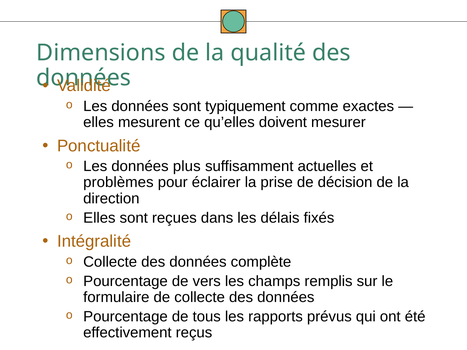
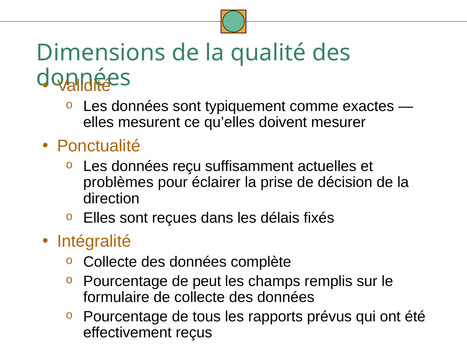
plus: plus -> reçu
vers: vers -> peut
